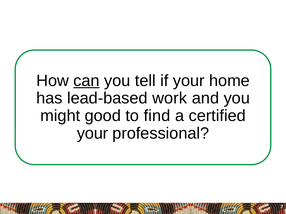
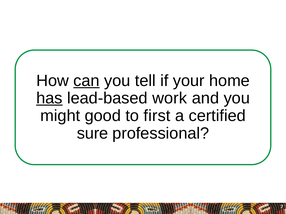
has underline: none -> present
find: find -> first
your at (93, 134): your -> sure
